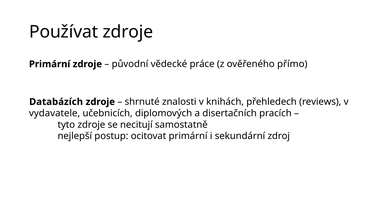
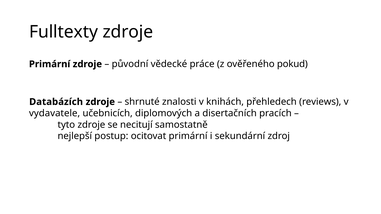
Používat: Používat -> Fulltexty
přímo: přímo -> pokud
